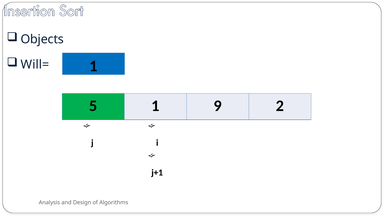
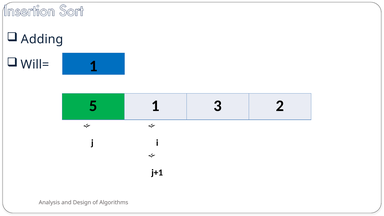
Objects: Objects -> Adding
9: 9 -> 3
